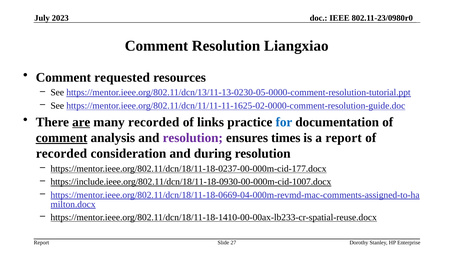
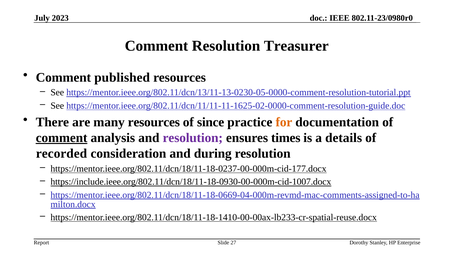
Liangxiao: Liangxiao -> Treasurer
requested: requested -> published
are underline: present -> none
many recorded: recorded -> resources
links: links -> since
for colour: blue -> orange
a report: report -> details
